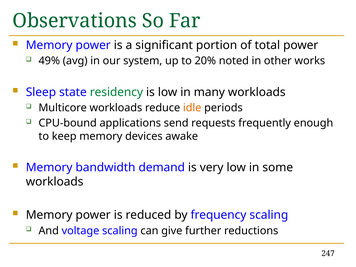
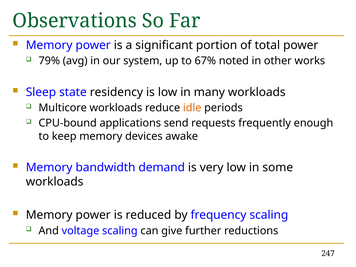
49%: 49% -> 79%
20%: 20% -> 67%
residency colour: green -> black
